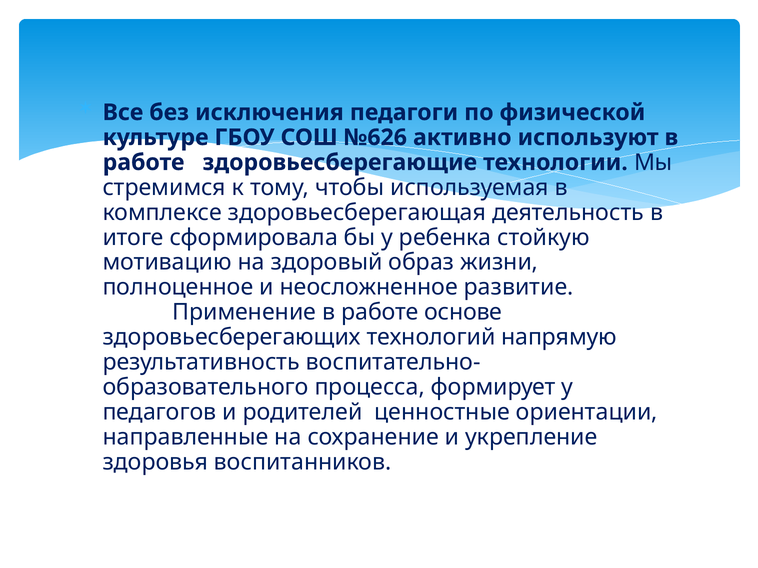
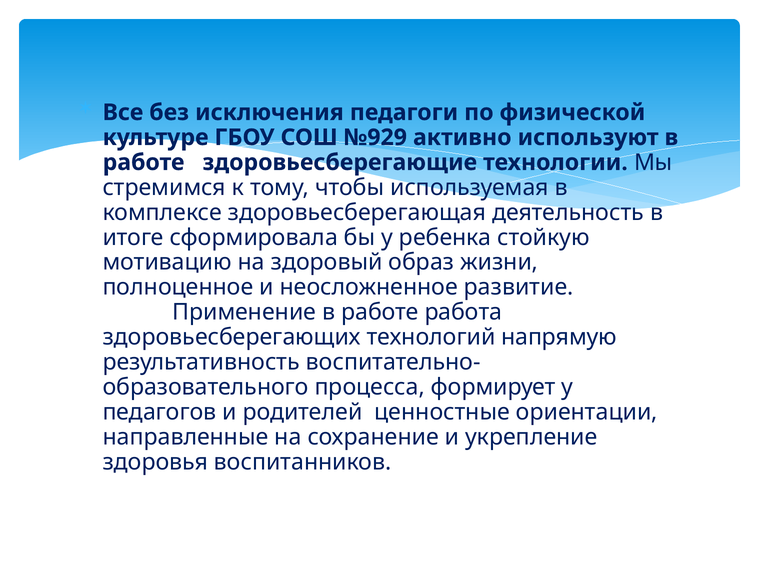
№626: №626 -> №929
основе: основе -> работа
